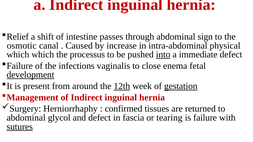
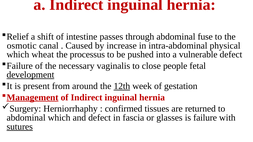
sign: sign -> fuse
which which: which -> wheat
into underline: present -> none
immediate: immediate -> vulnerable
infections: infections -> necessary
enema: enema -> people
gestation underline: present -> none
Management underline: none -> present
abdominal glycol: glycol -> which
tearing: tearing -> glasses
